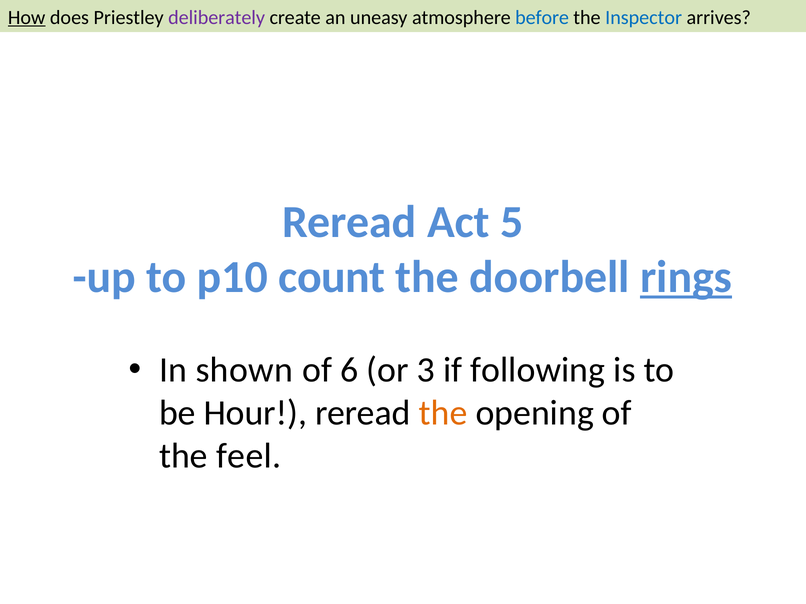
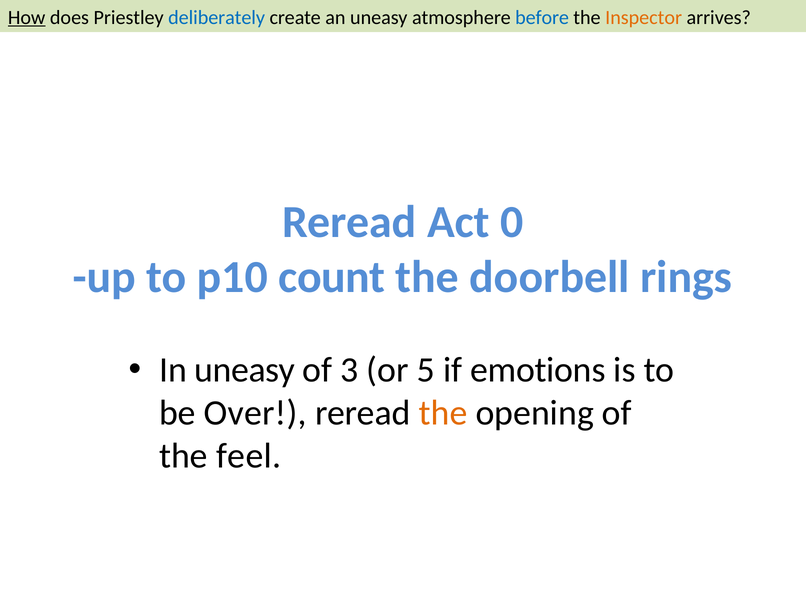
deliberately colour: purple -> blue
Inspector colour: blue -> orange
5: 5 -> 0
rings underline: present -> none
In shown: shown -> uneasy
6: 6 -> 3
3: 3 -> 5
following: following -> emotions
Hour: Hour -> Over
